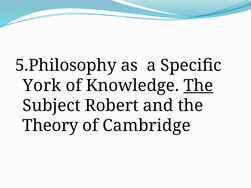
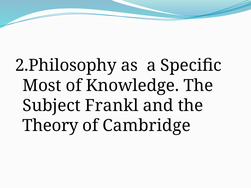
5.Philosophy: 5.Philosophy -> 2.Philosophy
York: York -> Most
The at (198, 86) underline: present -> none
Robert: Robert -> Frankl
